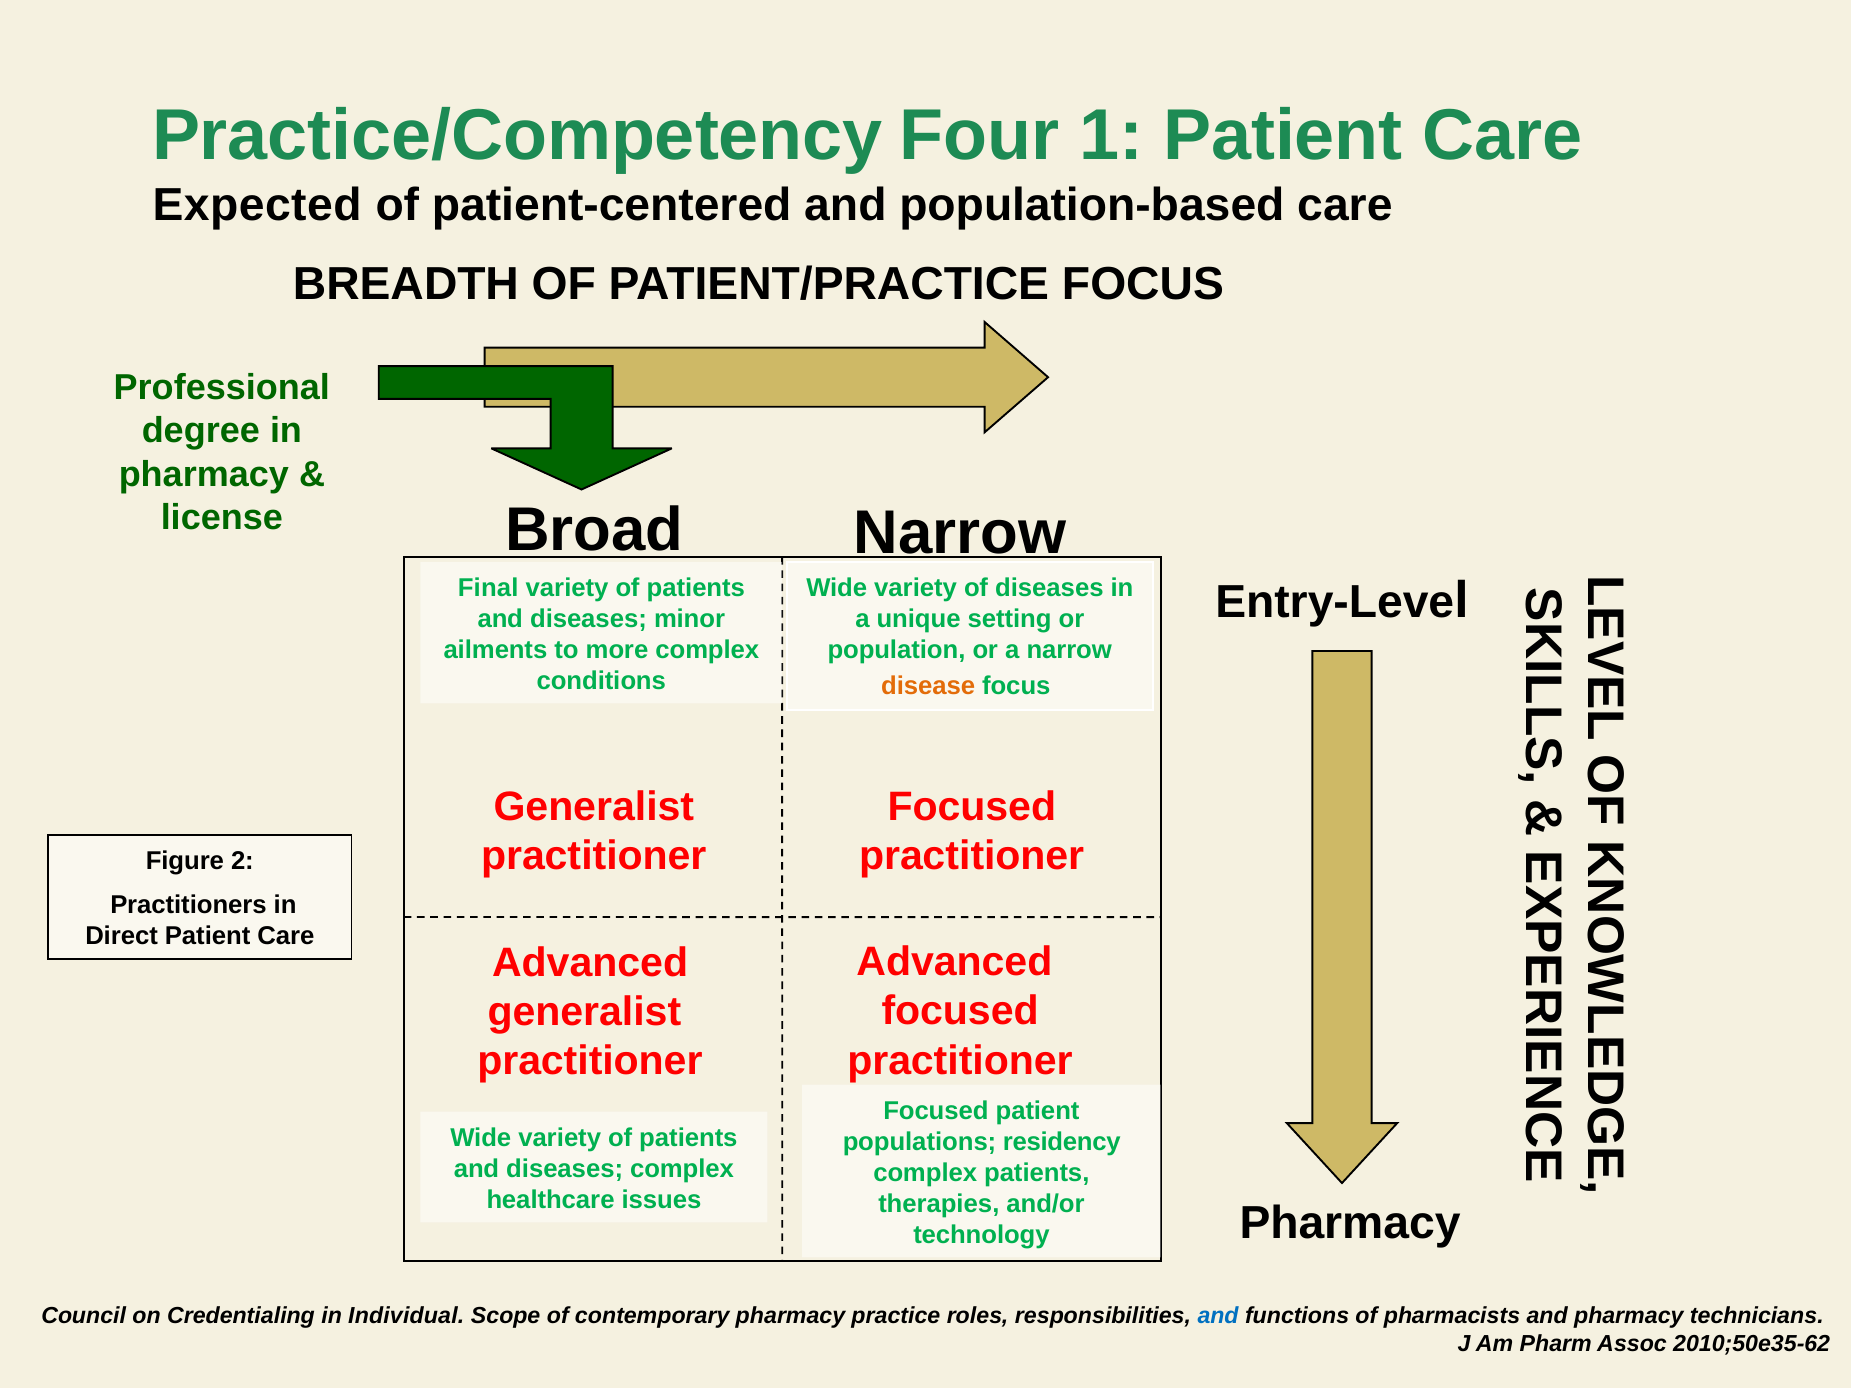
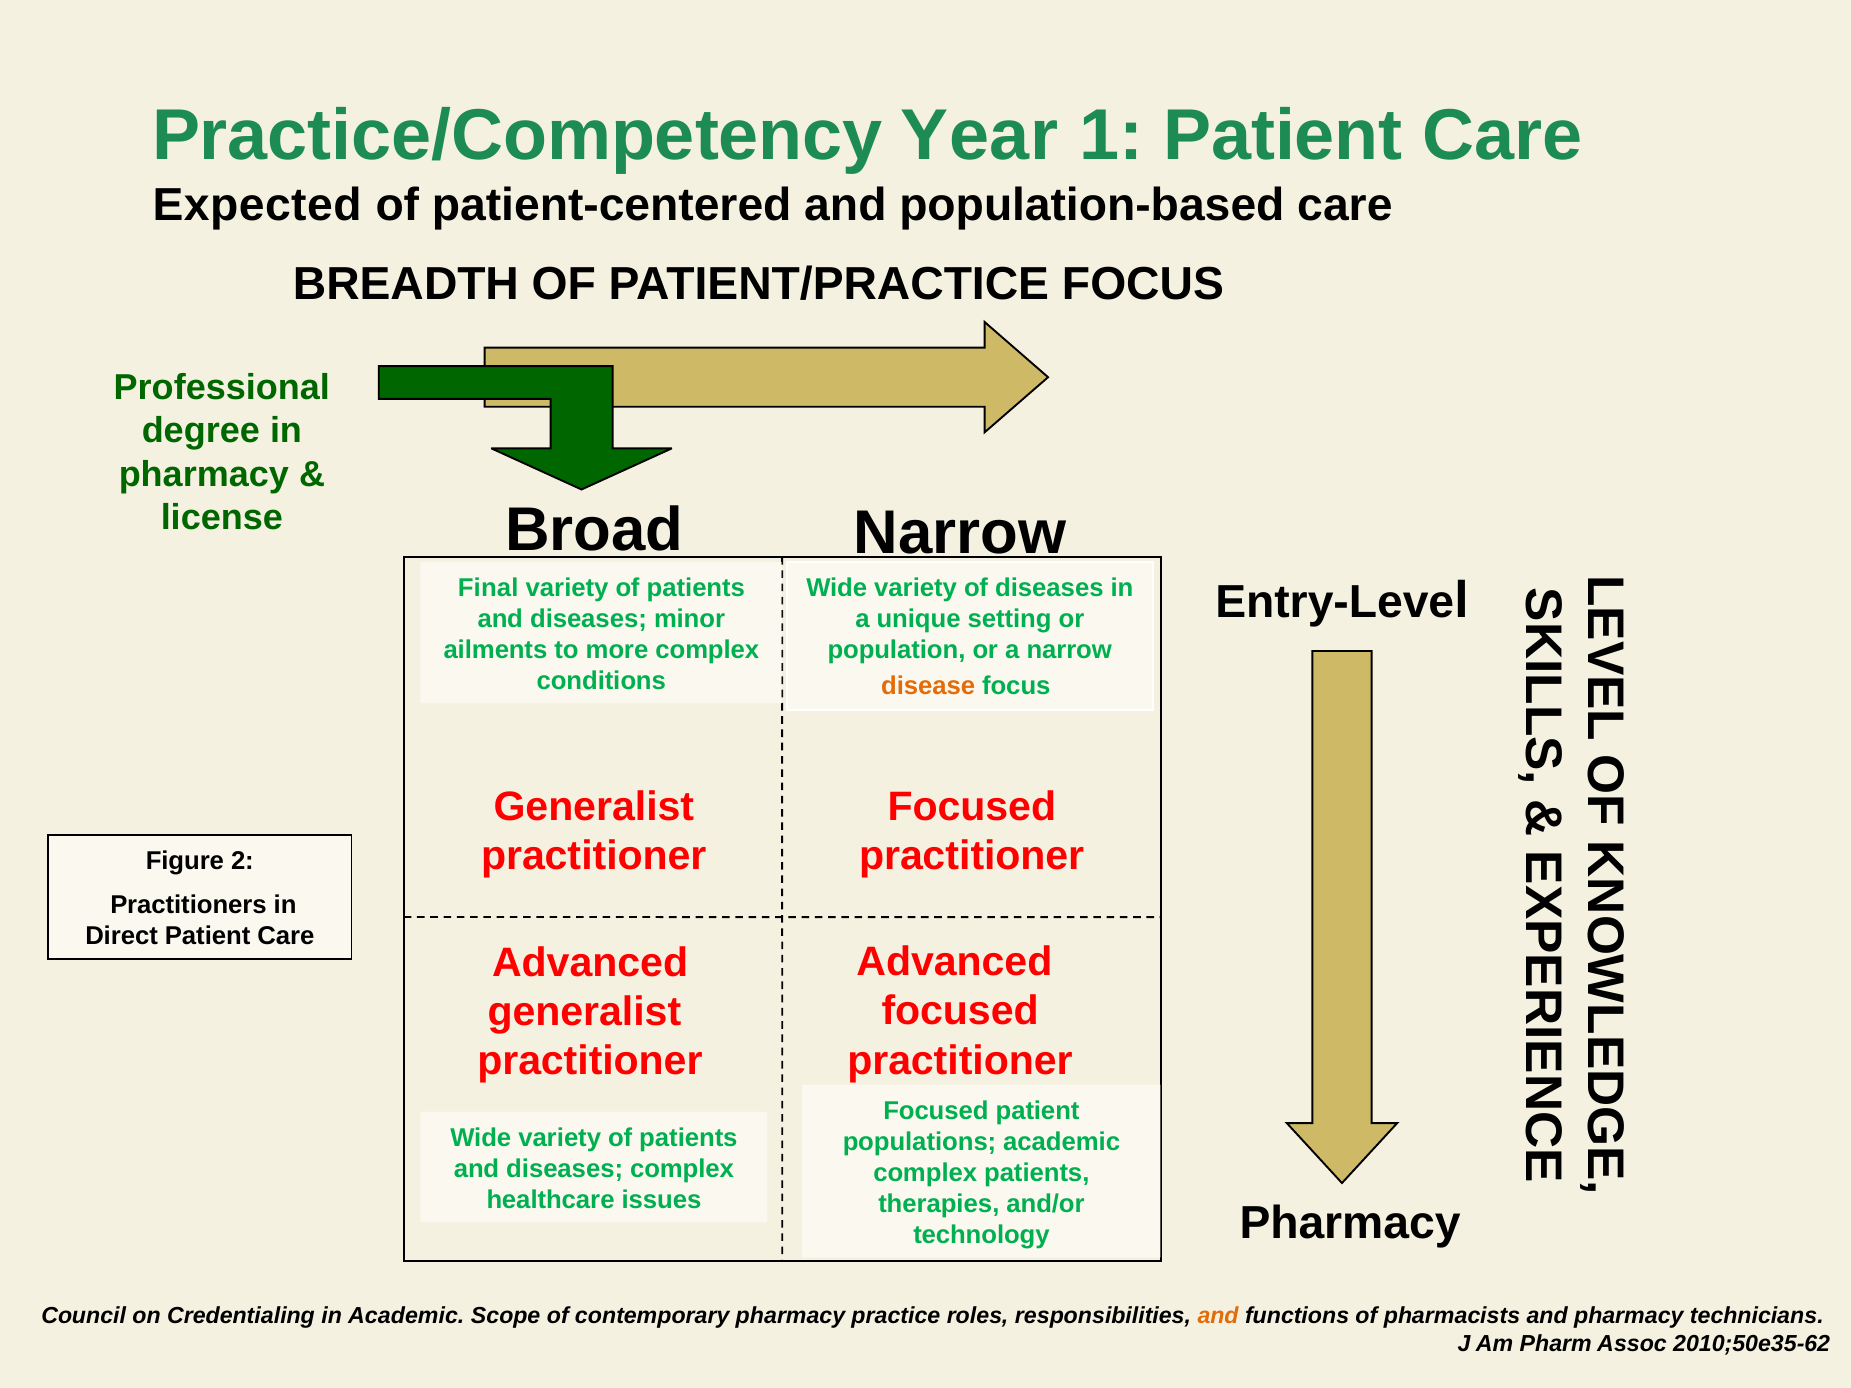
Four: Four -> Year
populations residency: residency -> academic
in Individual: Individual -> Academic
and at (1218, 1316) colour: blue -> orange
